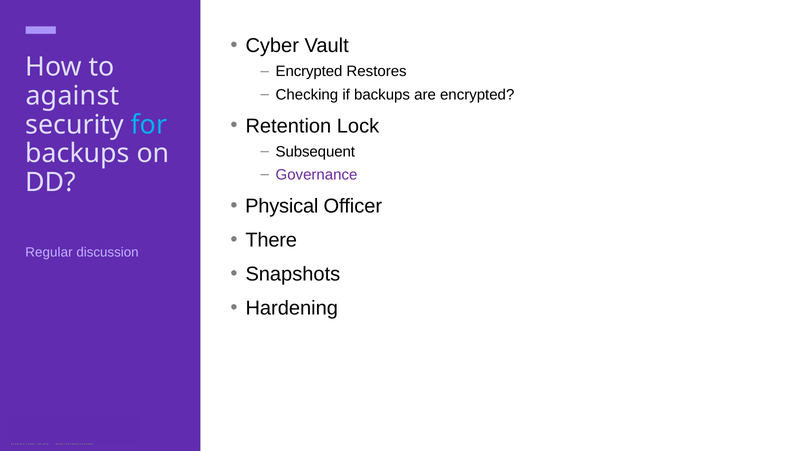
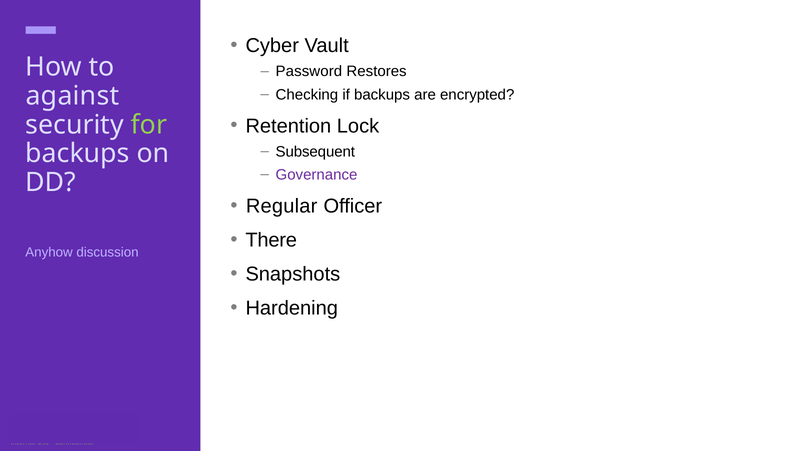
Encrypted at (309, 72): Encrypted -> Password
for colour: light blue -> light green
Physical: Physical -> Regular
Regular: Regular -> Anyhow
